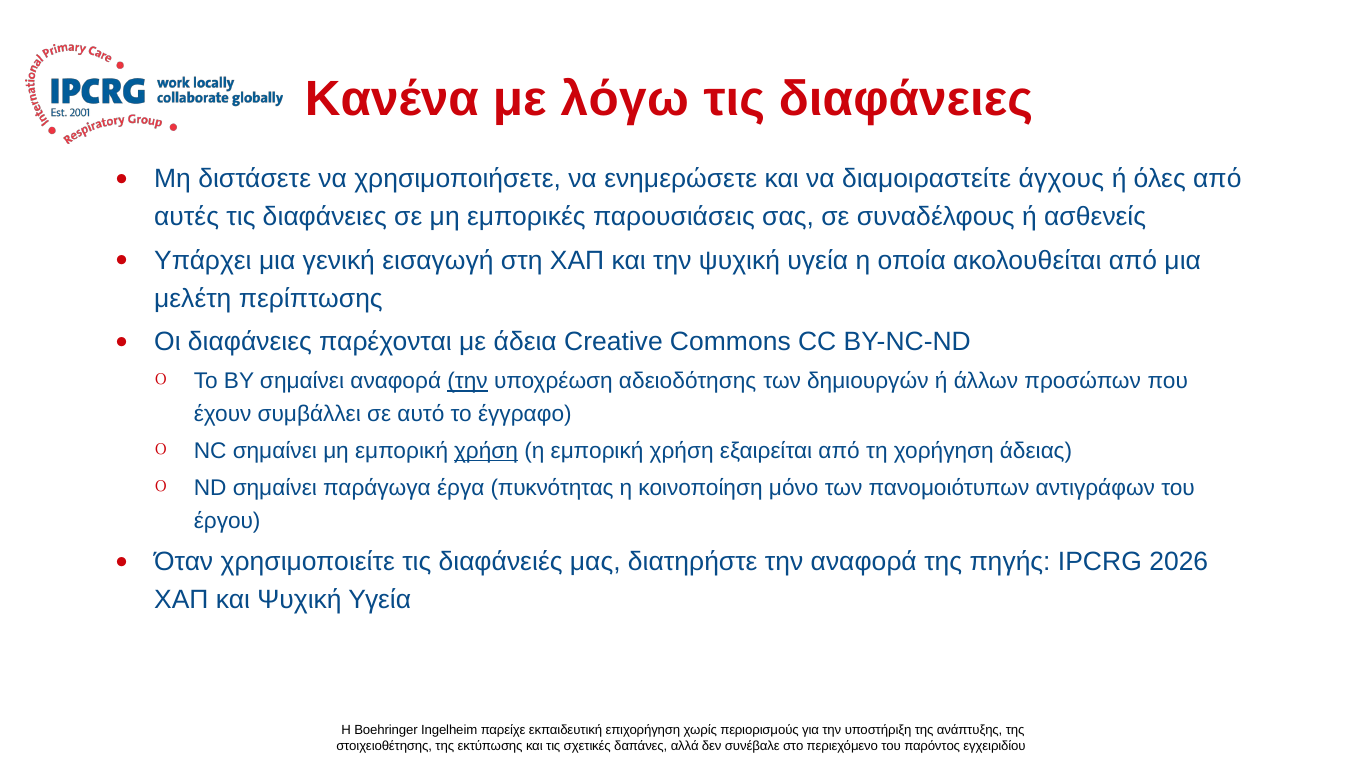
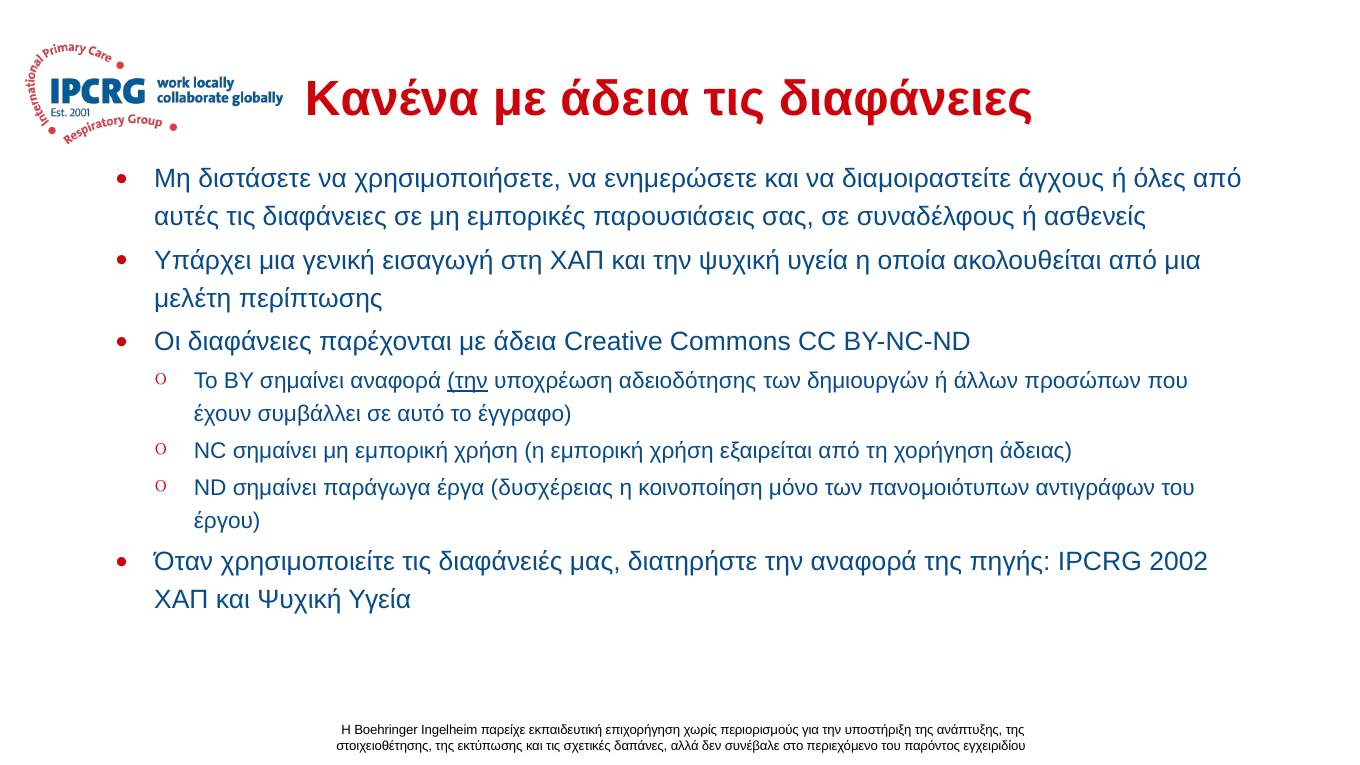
λόγω at (625, 100): λόγω -> άδεια
χρήση at (486, 451) underline: present -> none
πυκνότητας: πυκνότητας -> δυσχέρειας
2026: 2026 -> 2002
